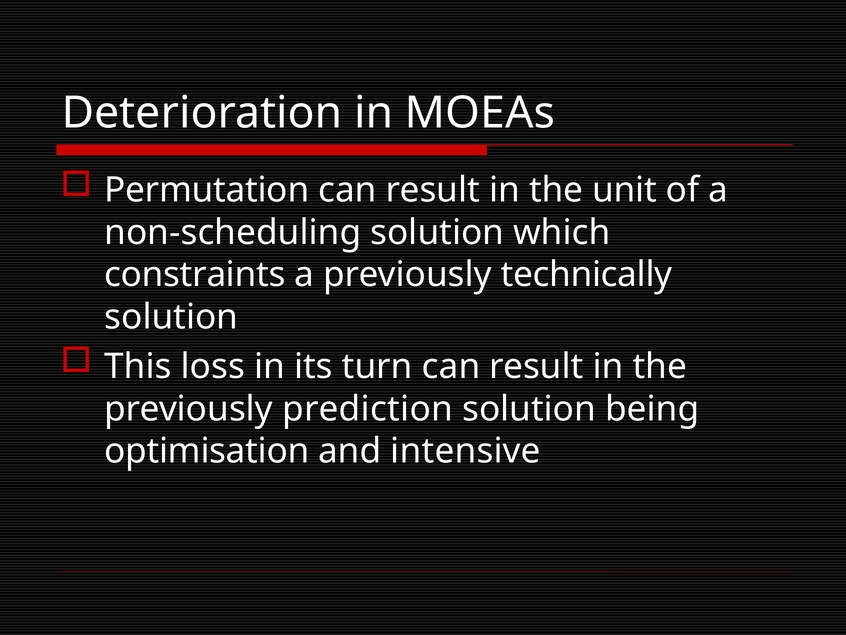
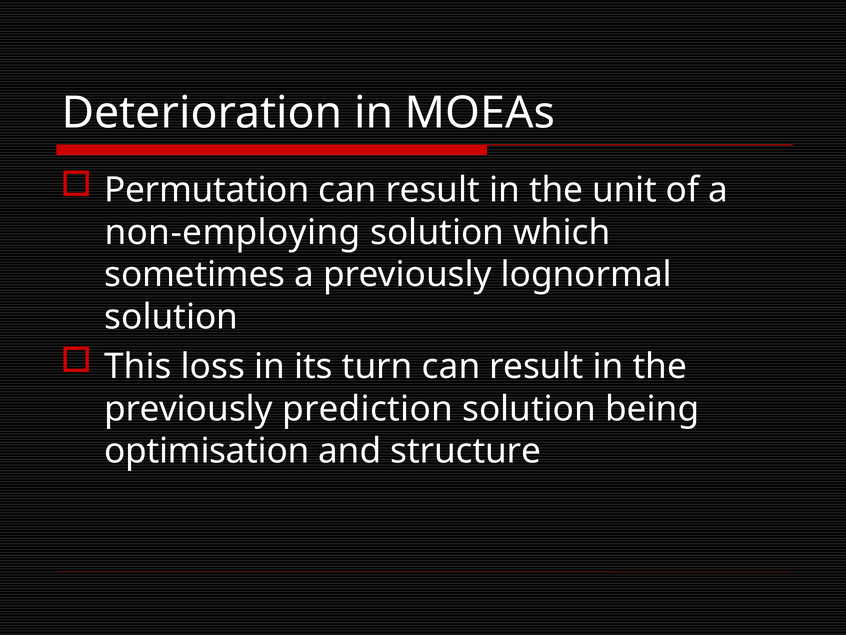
non-scheduling: non-scheduling -> non-employing
constraints: constraints -> sometimes
technically: technically -> lognormal
intensive: intensive -> structure
